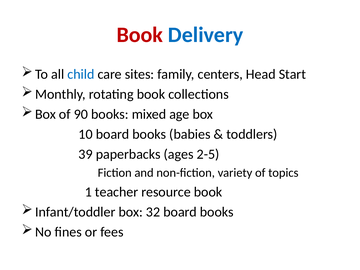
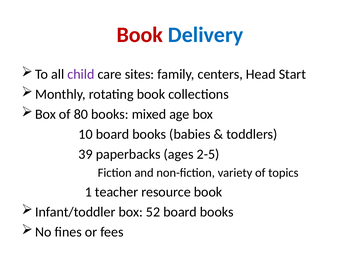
child colour: blue -> purple
90: 90 -> 80
32: 32 -> 52
